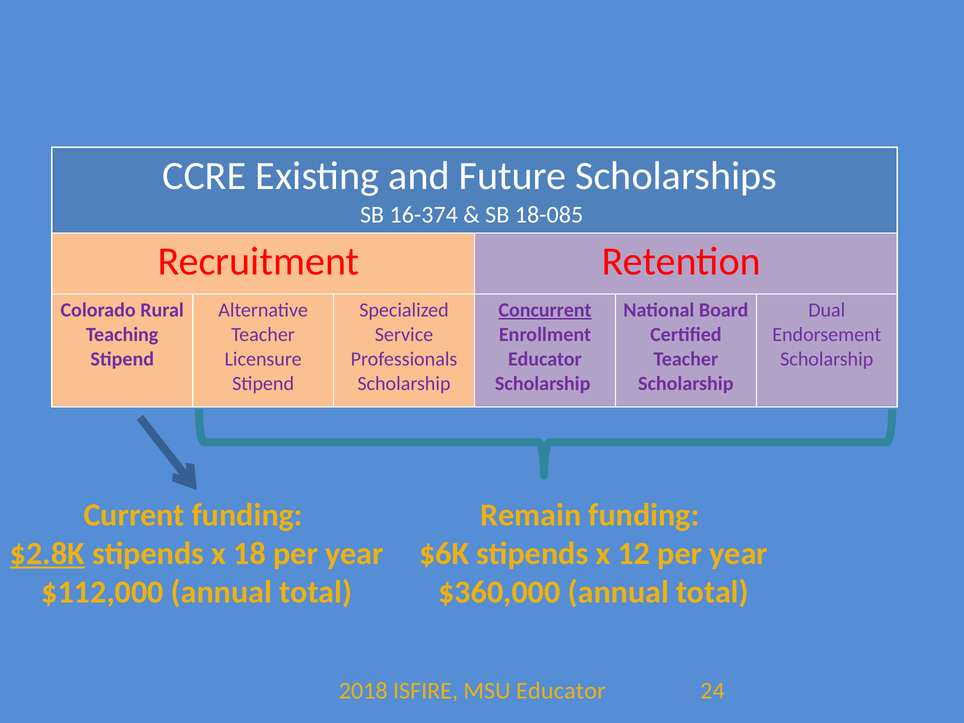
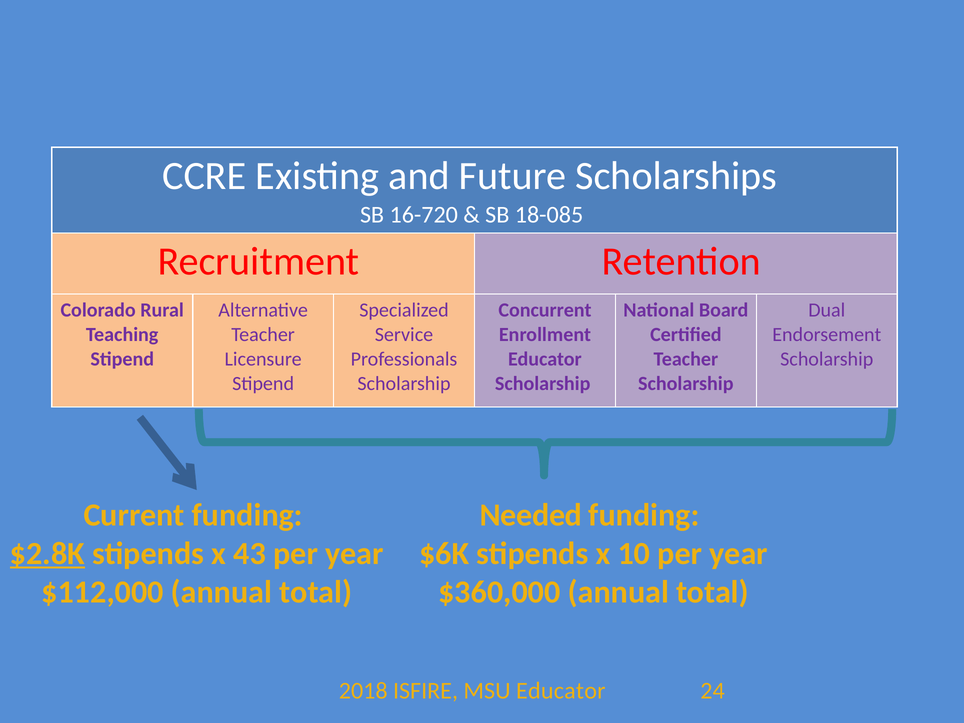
16-374: 16-374 -> 16-720
Concurrent underline: present -> none
Remain: Remain -> Needed
18: 18 -> 43
12: 12 -> 10
